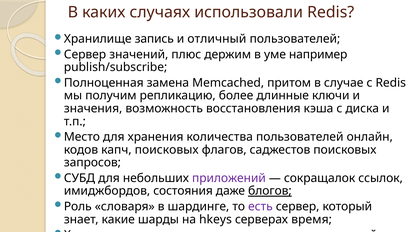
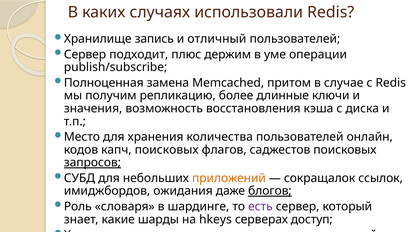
значений: значений -> подходит
например: например -> операции
запросов underline: none -> present
приложений colour: purple -> orange
состояния: состояния -> ожидания
время: время -> доступ
